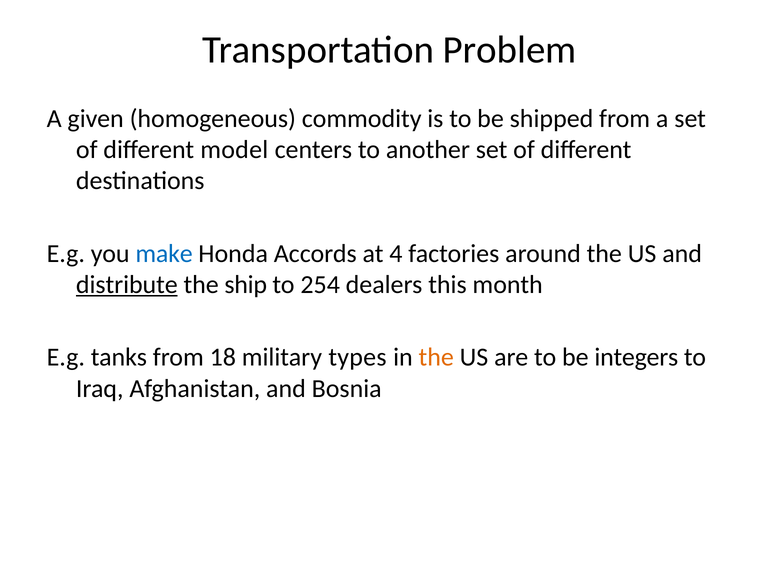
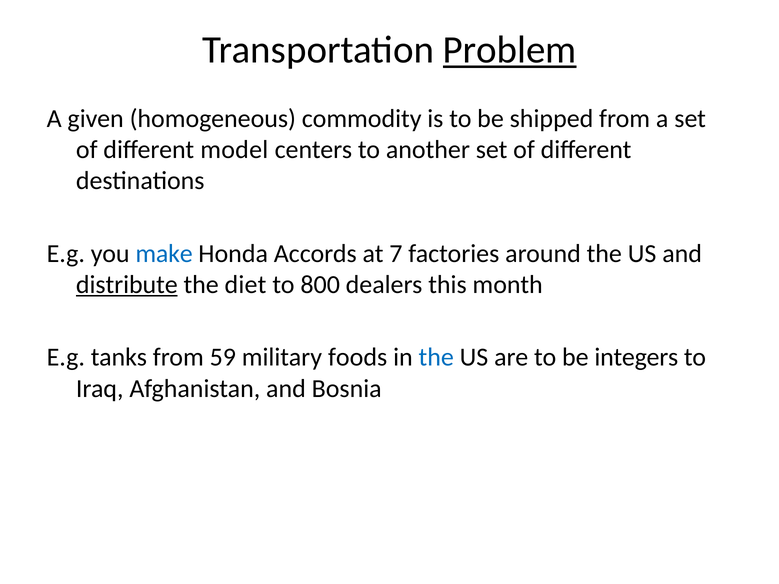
Problem underline: none -> present
4: 4 -> 7
ship: ship -> diet
254: 254 -> 800
18: 18 -> 59
types: types -> foods
the at (436, 358) colour: orange -> blue
